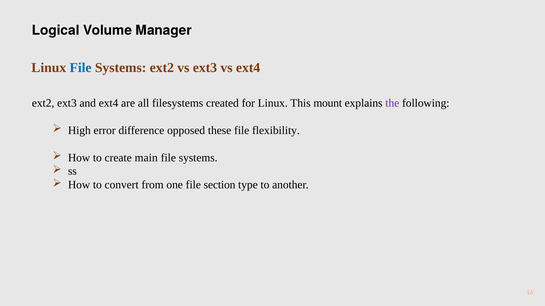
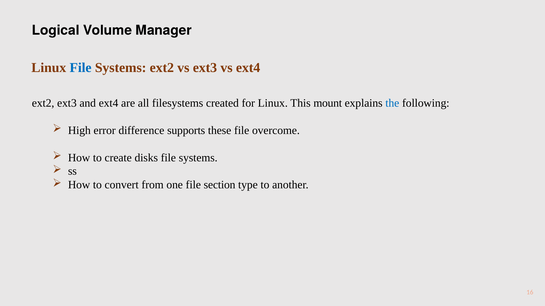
the colour: purple -> blue
opposed: opposed -> supports
flexibility: flexibility -> overcome
main: main -> disks
